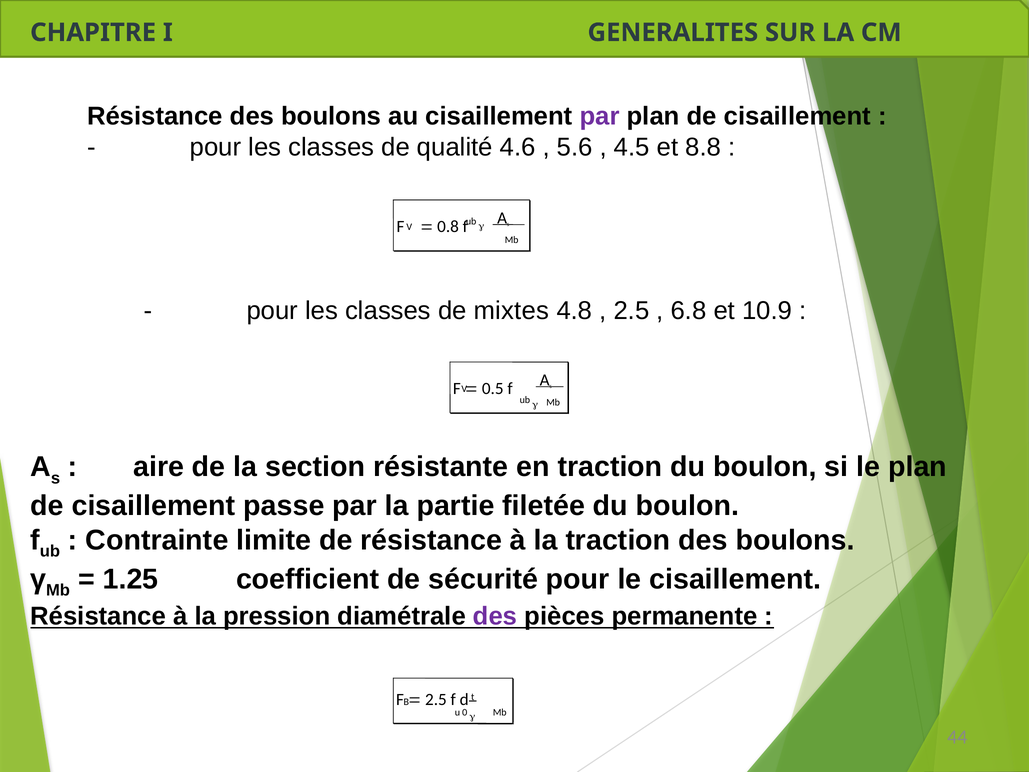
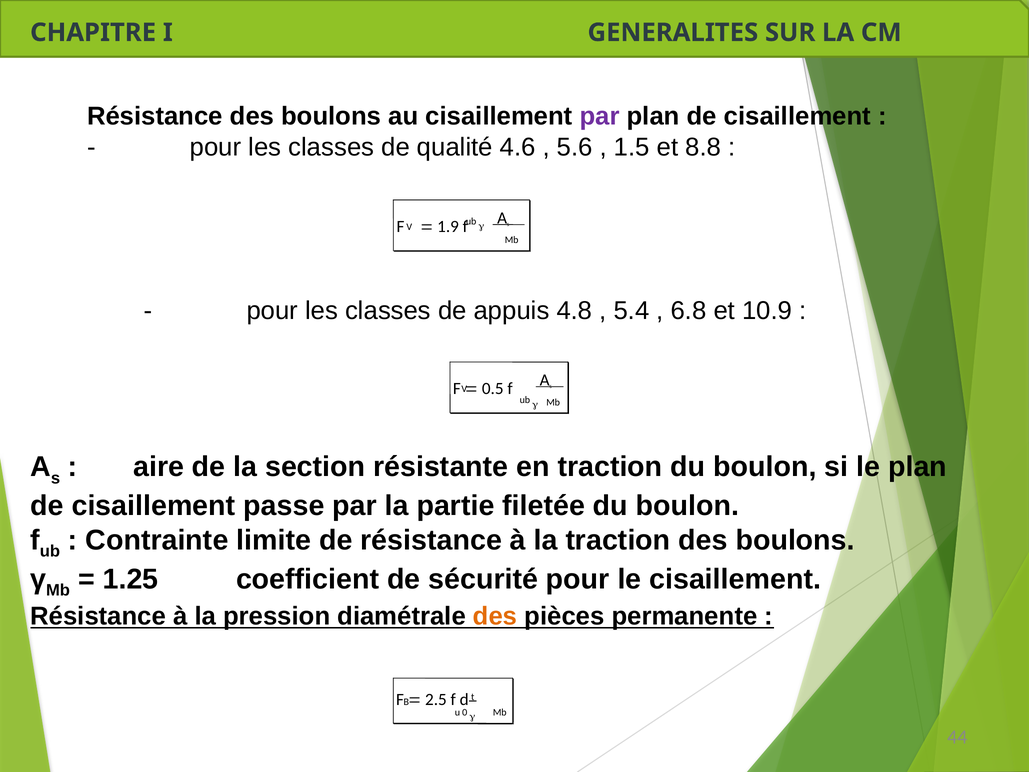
4.5: 4.5 -> 1.5
0.8: 0.8 -> 1.9
mixtes: mixtes -> appuis
2.5 at (631, 311): 2.5 -> 5.4
des at (495, 616) colour: purple -> orange
